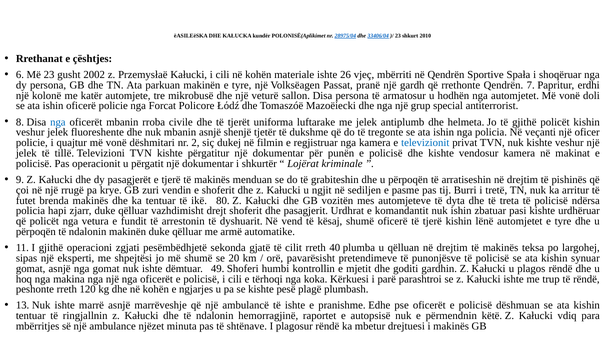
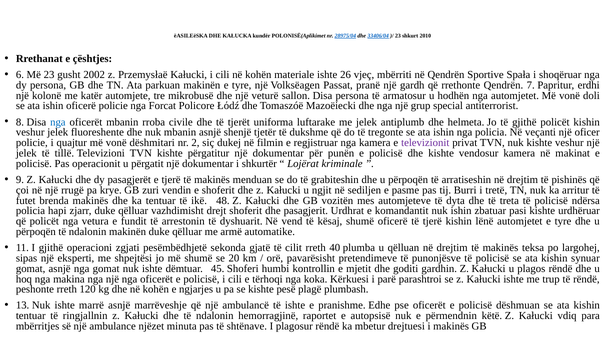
televizionit colour: blue -> purple
80: 80 -> 48
49: 49 -> 45
